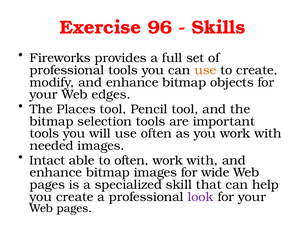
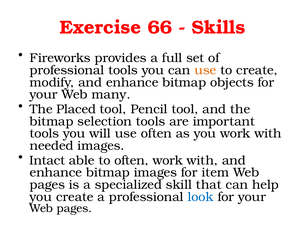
96: 96 -> 66
edges: edges -> many
Places: Places -> Placed
wide: wide -> item
look colour: purple -> blue
